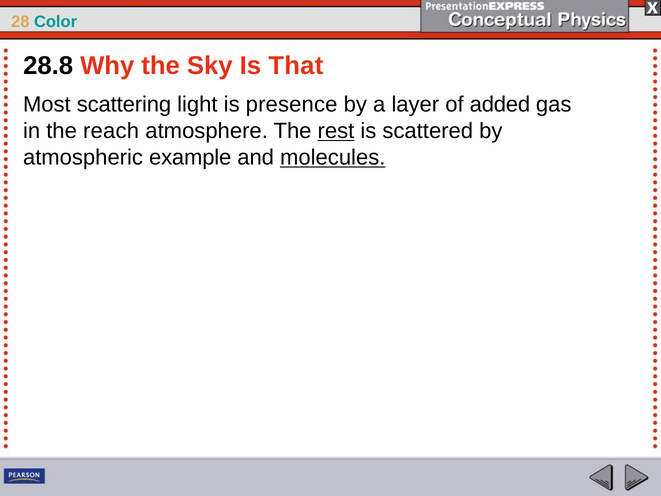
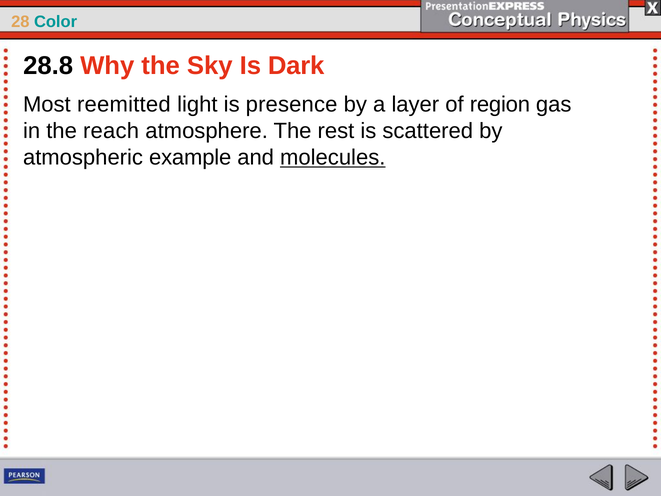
That: That -> Dark
scattering: scattering -> reemitted
added: added -> region
rest underline: present -> none
